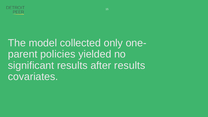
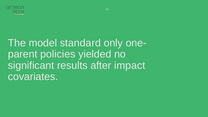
collected: collected -> standard
after results: results -> impact
